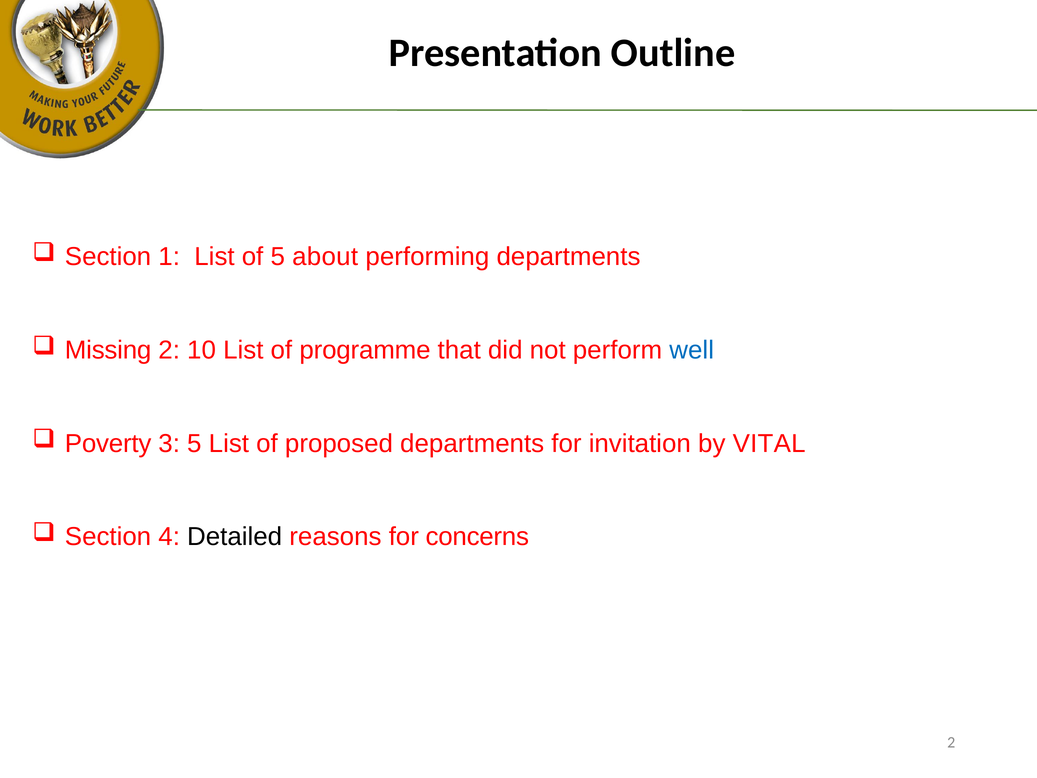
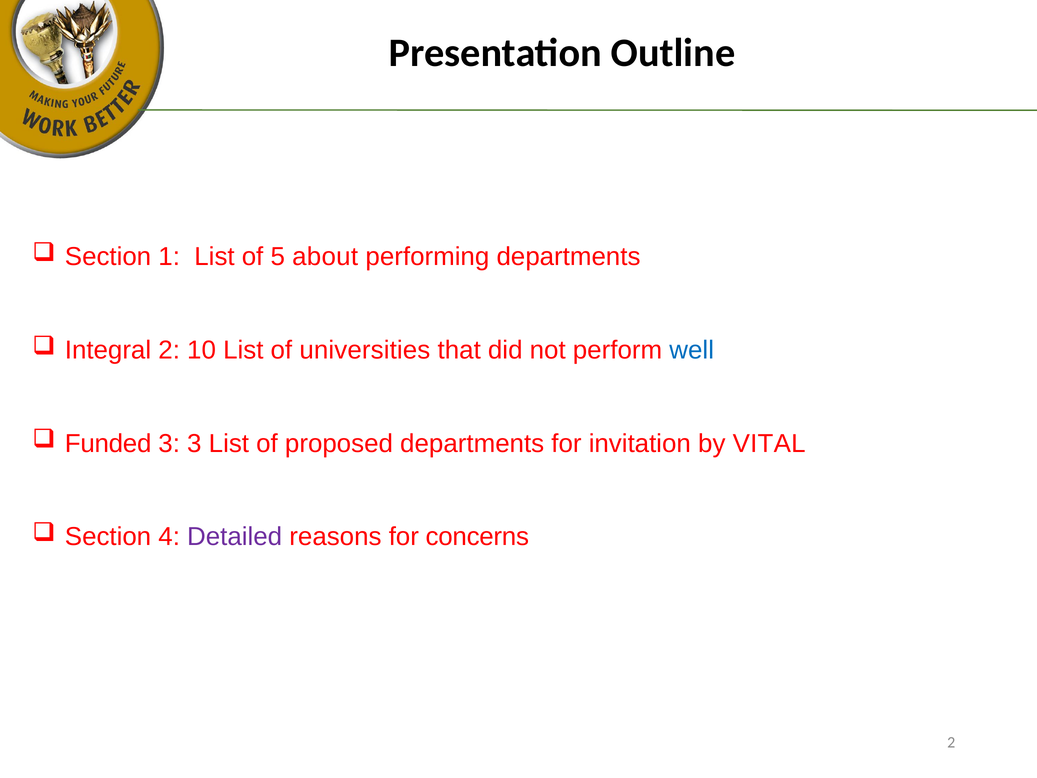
Missing: Missing -> Integral
programme: programme -> universities
Poverty: Poverty -> Funded
3 5: 5 -> 3
Detailed colour: black -> purple
